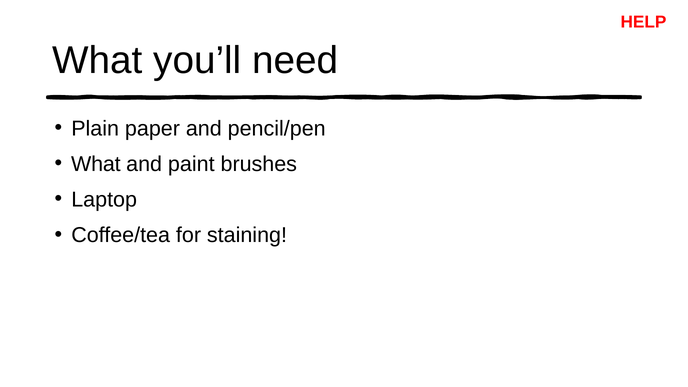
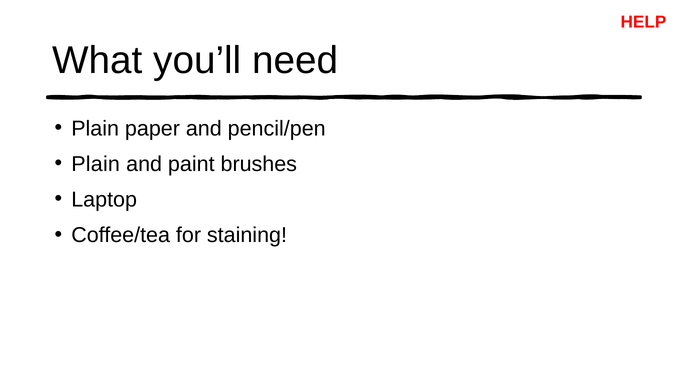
What at (96, 164): What -> Plain
